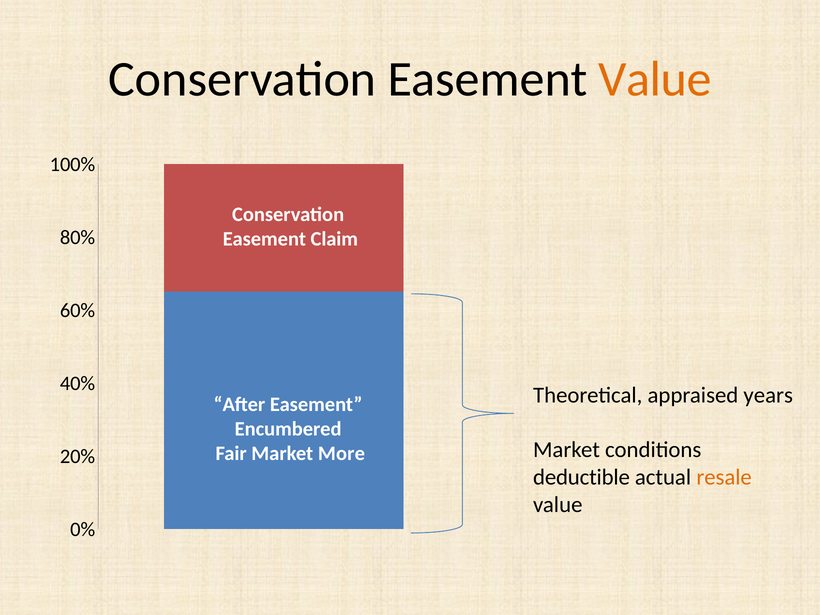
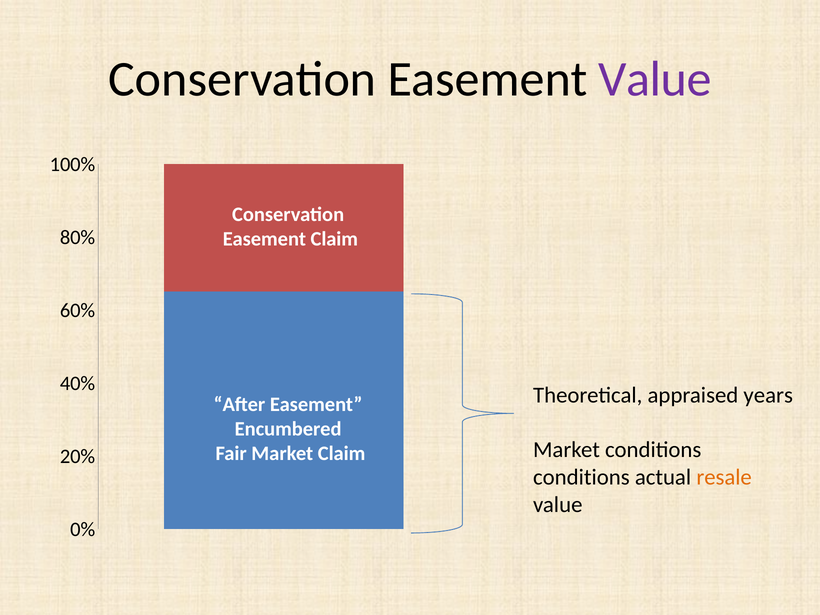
Value at (655, 79) colour: orange -> purple
Market More: More -> Claim
deductible at (581, 477): deductible -> conditions
